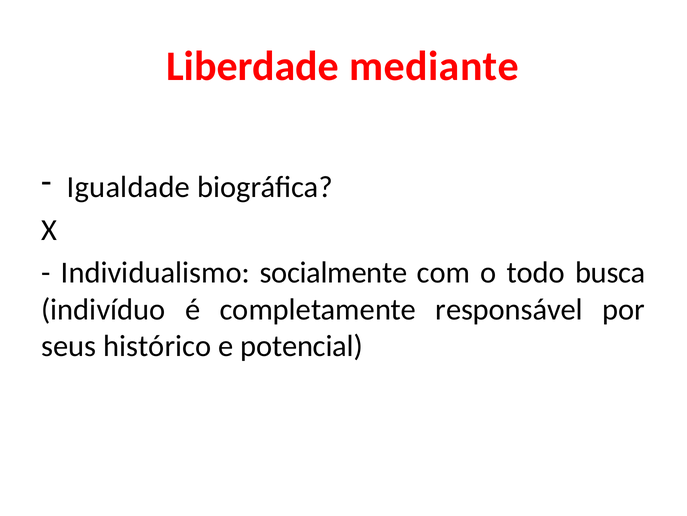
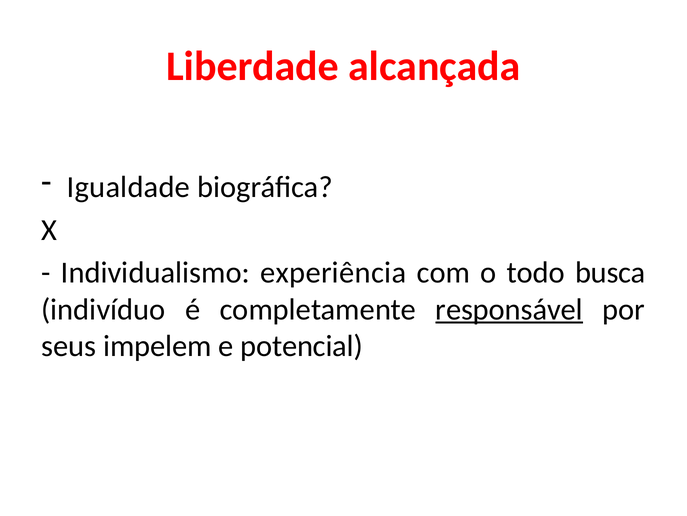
mediante: mediante -> alcançada
socialmente: socialmente -> experiência
responsável underline: none -> present
histórico: histórico -> impelem
